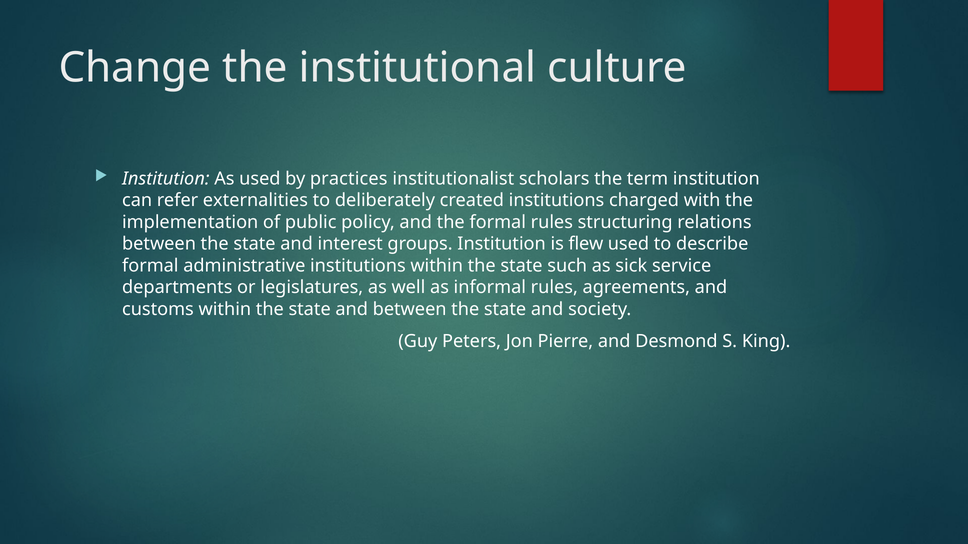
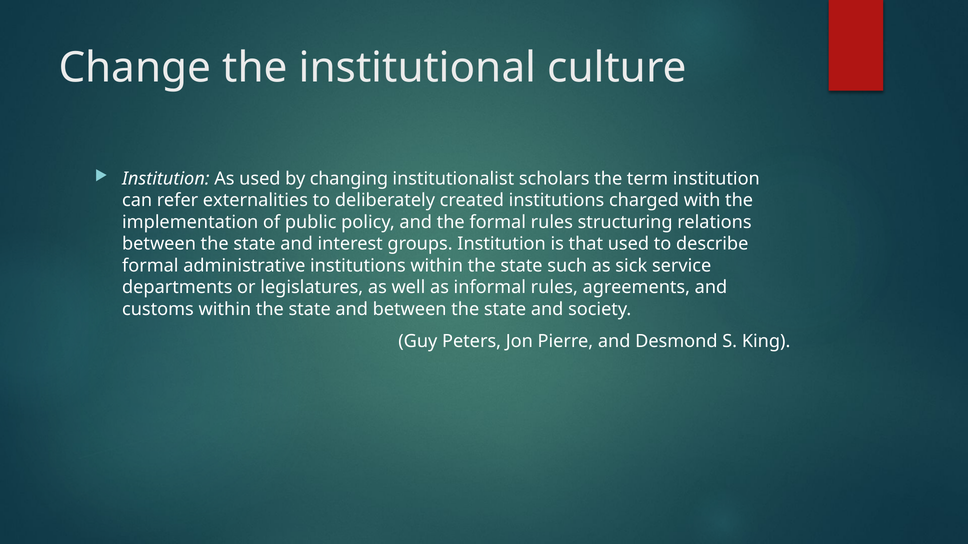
practices: practices -> changing
flew: flew -> that
